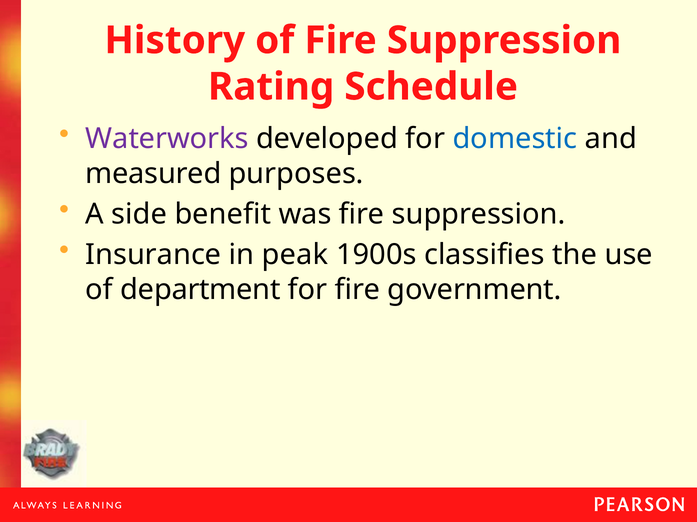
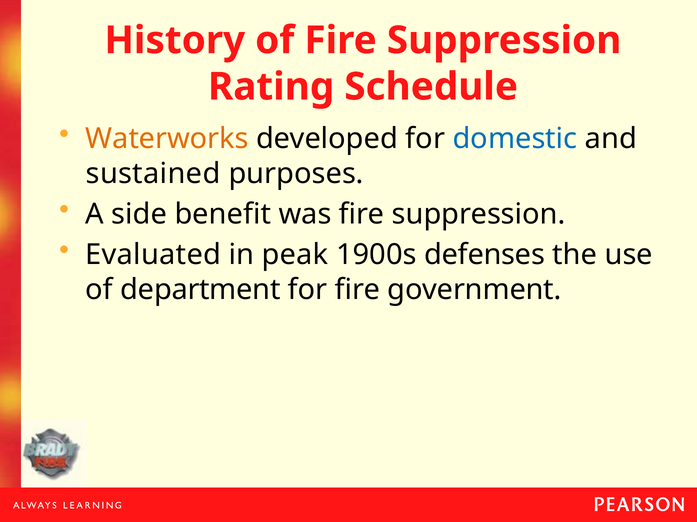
Waterworks colour: purple -> orange
measured: measured -> sustained
Insurance: Insurance -> Evaluated
classifies: classifies -> defenses
